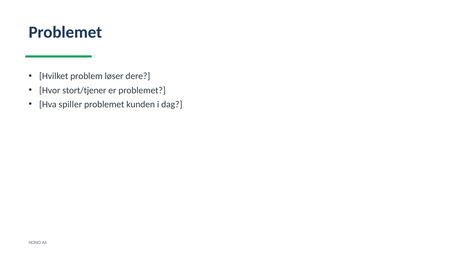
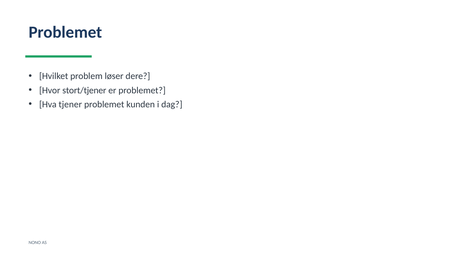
spiller: spiller -> tjener
